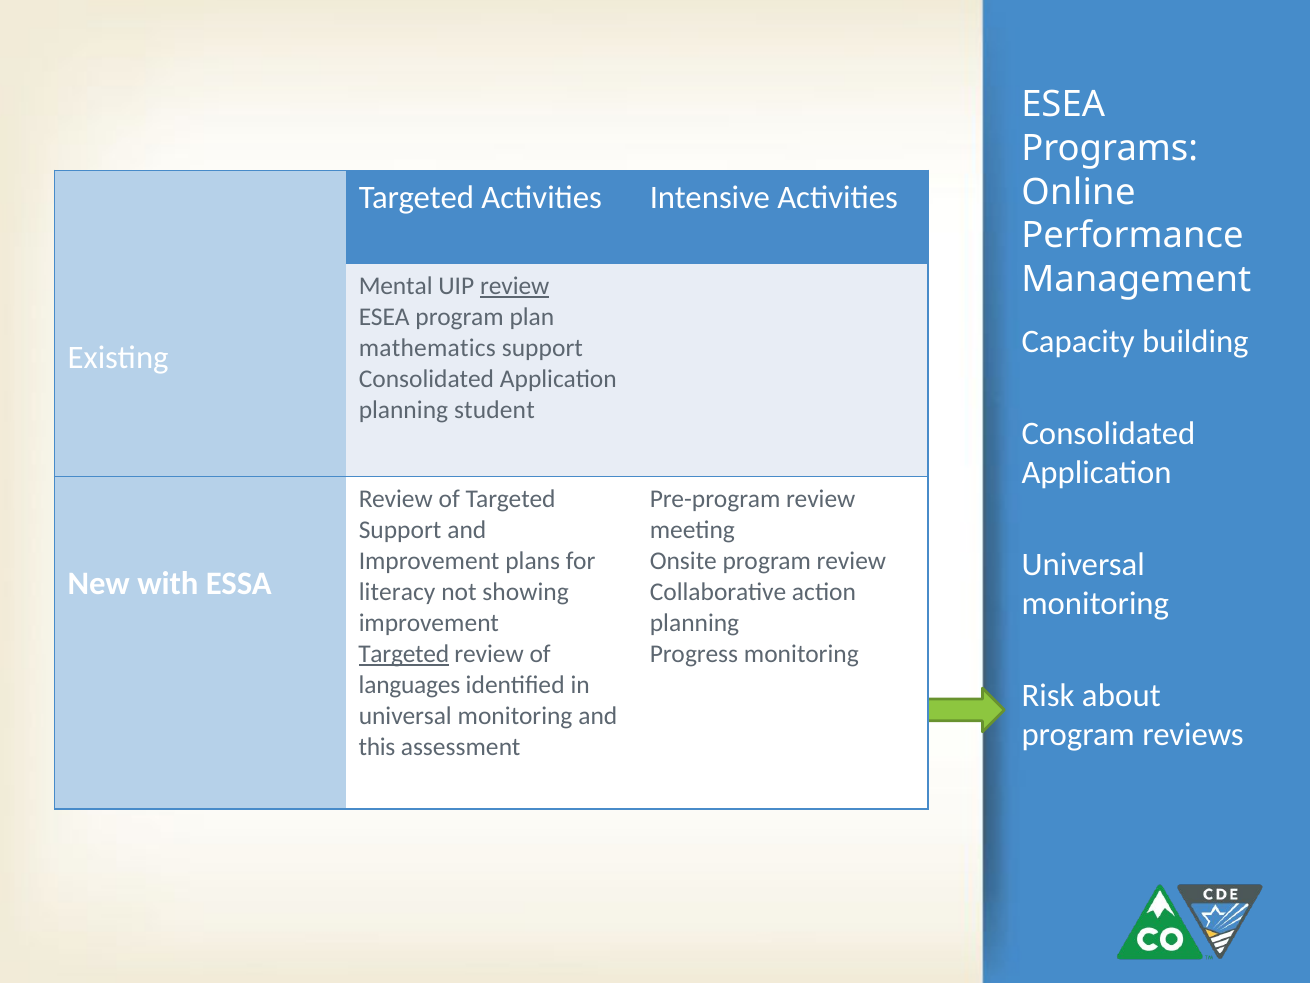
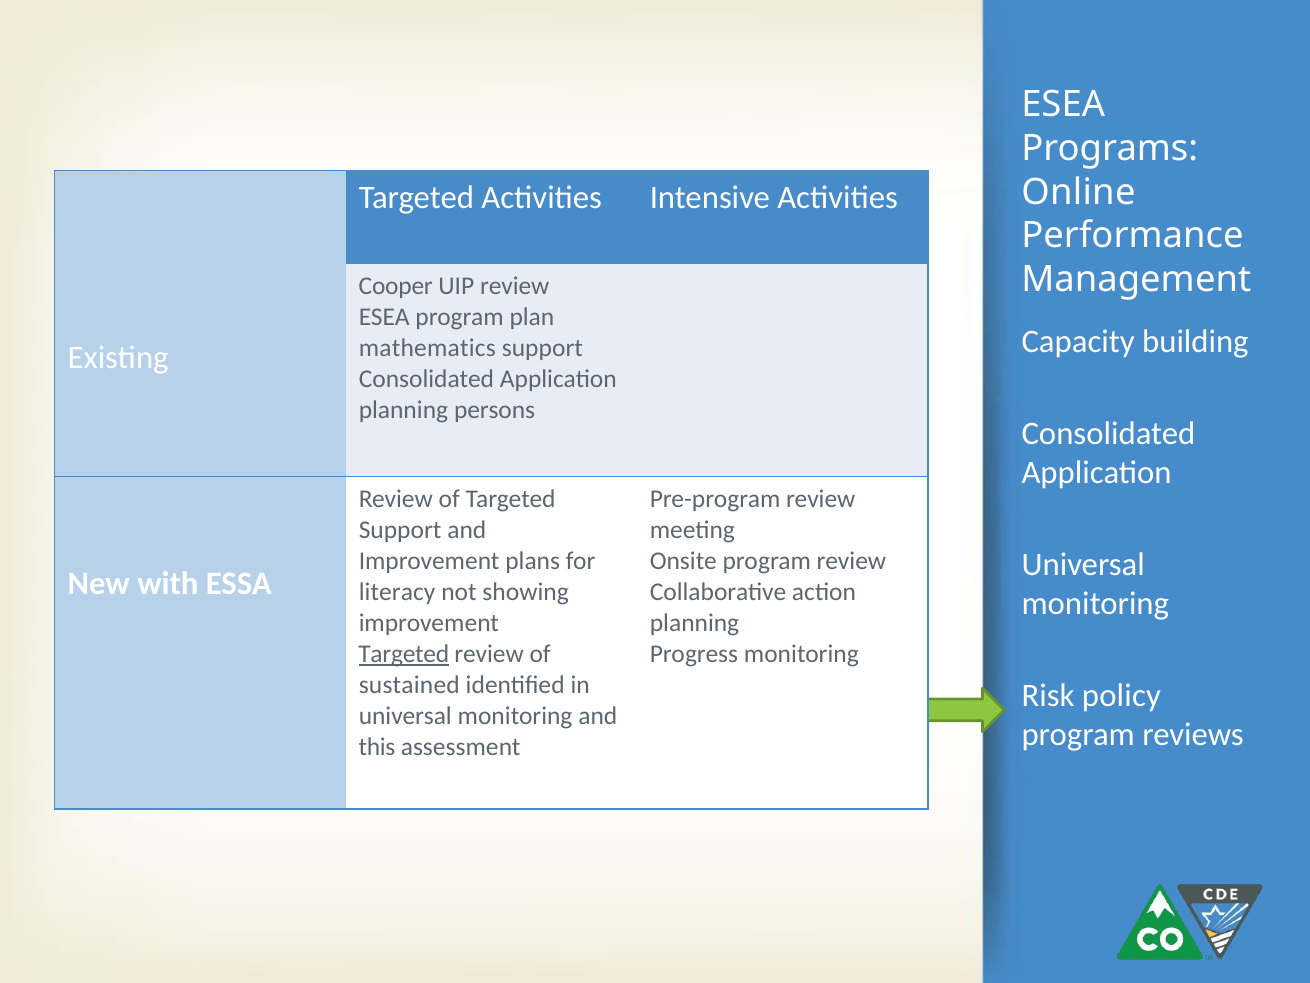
Mental: Mental -> Cooper
review at (515, 286) underline: present -> none
student: student -> persons
languages: languages -> sustained
about: about -> policy
